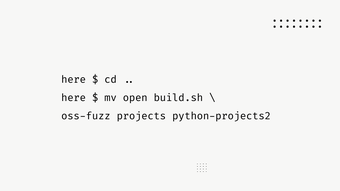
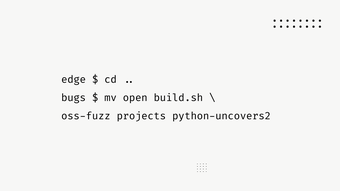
here at (74, 80): here -> edge
here at (74, 98): here -> bugs
oss-fuzz/projects/python-projects2/: oss-fuzz/projects/python-projects2/ -> oss-fuzz/projects/python-uncovers2/
